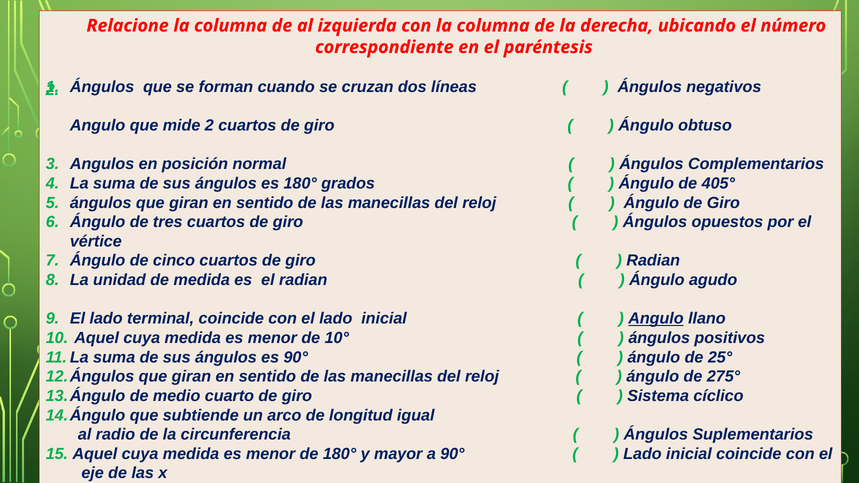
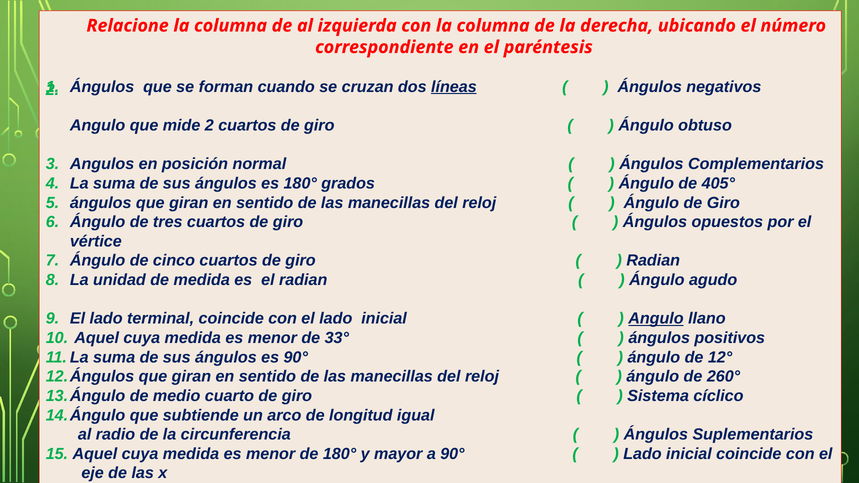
líneas underline: none -> present
10°: 10° -> 33°
25°: 25° -> 12°
275°: 275° -> 260°
